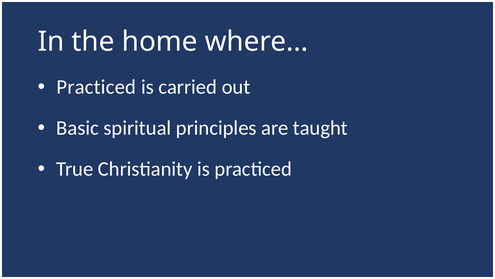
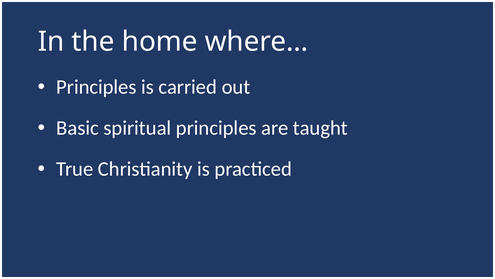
Practiced at (96, 87): Practiced -> Principles
